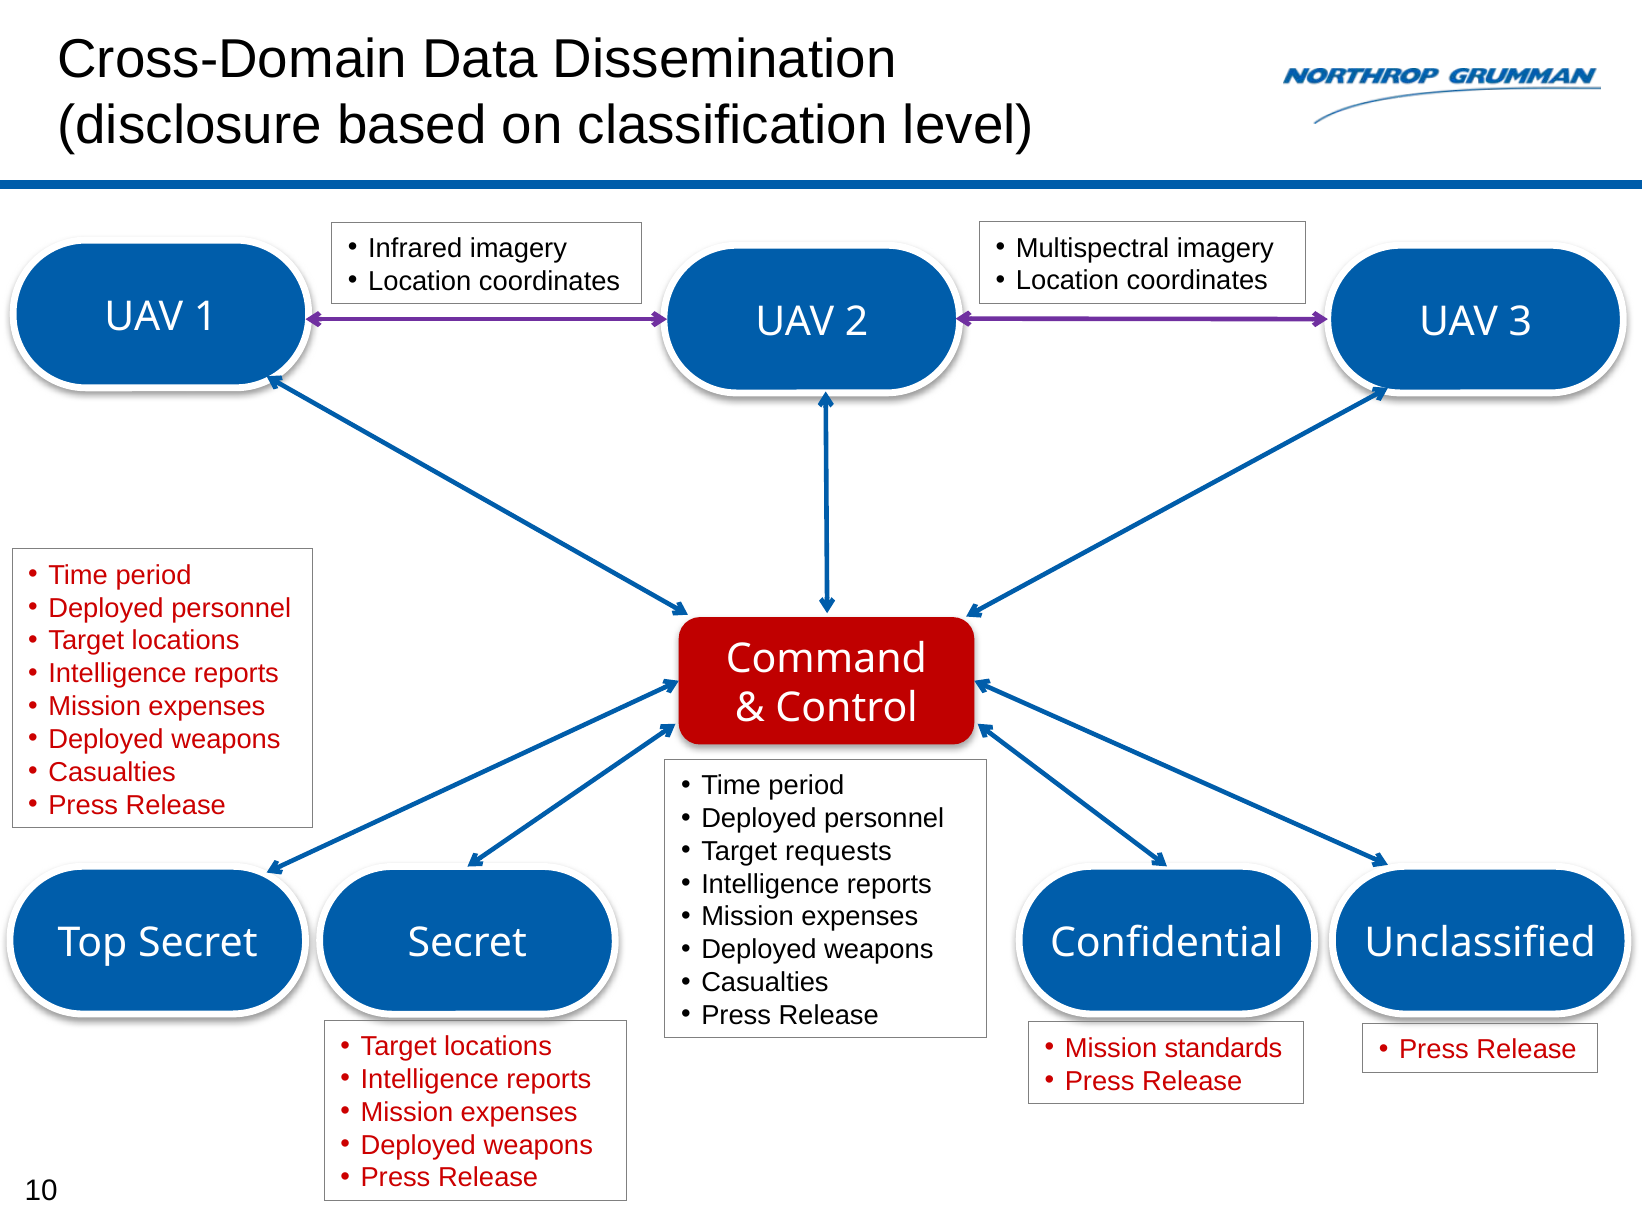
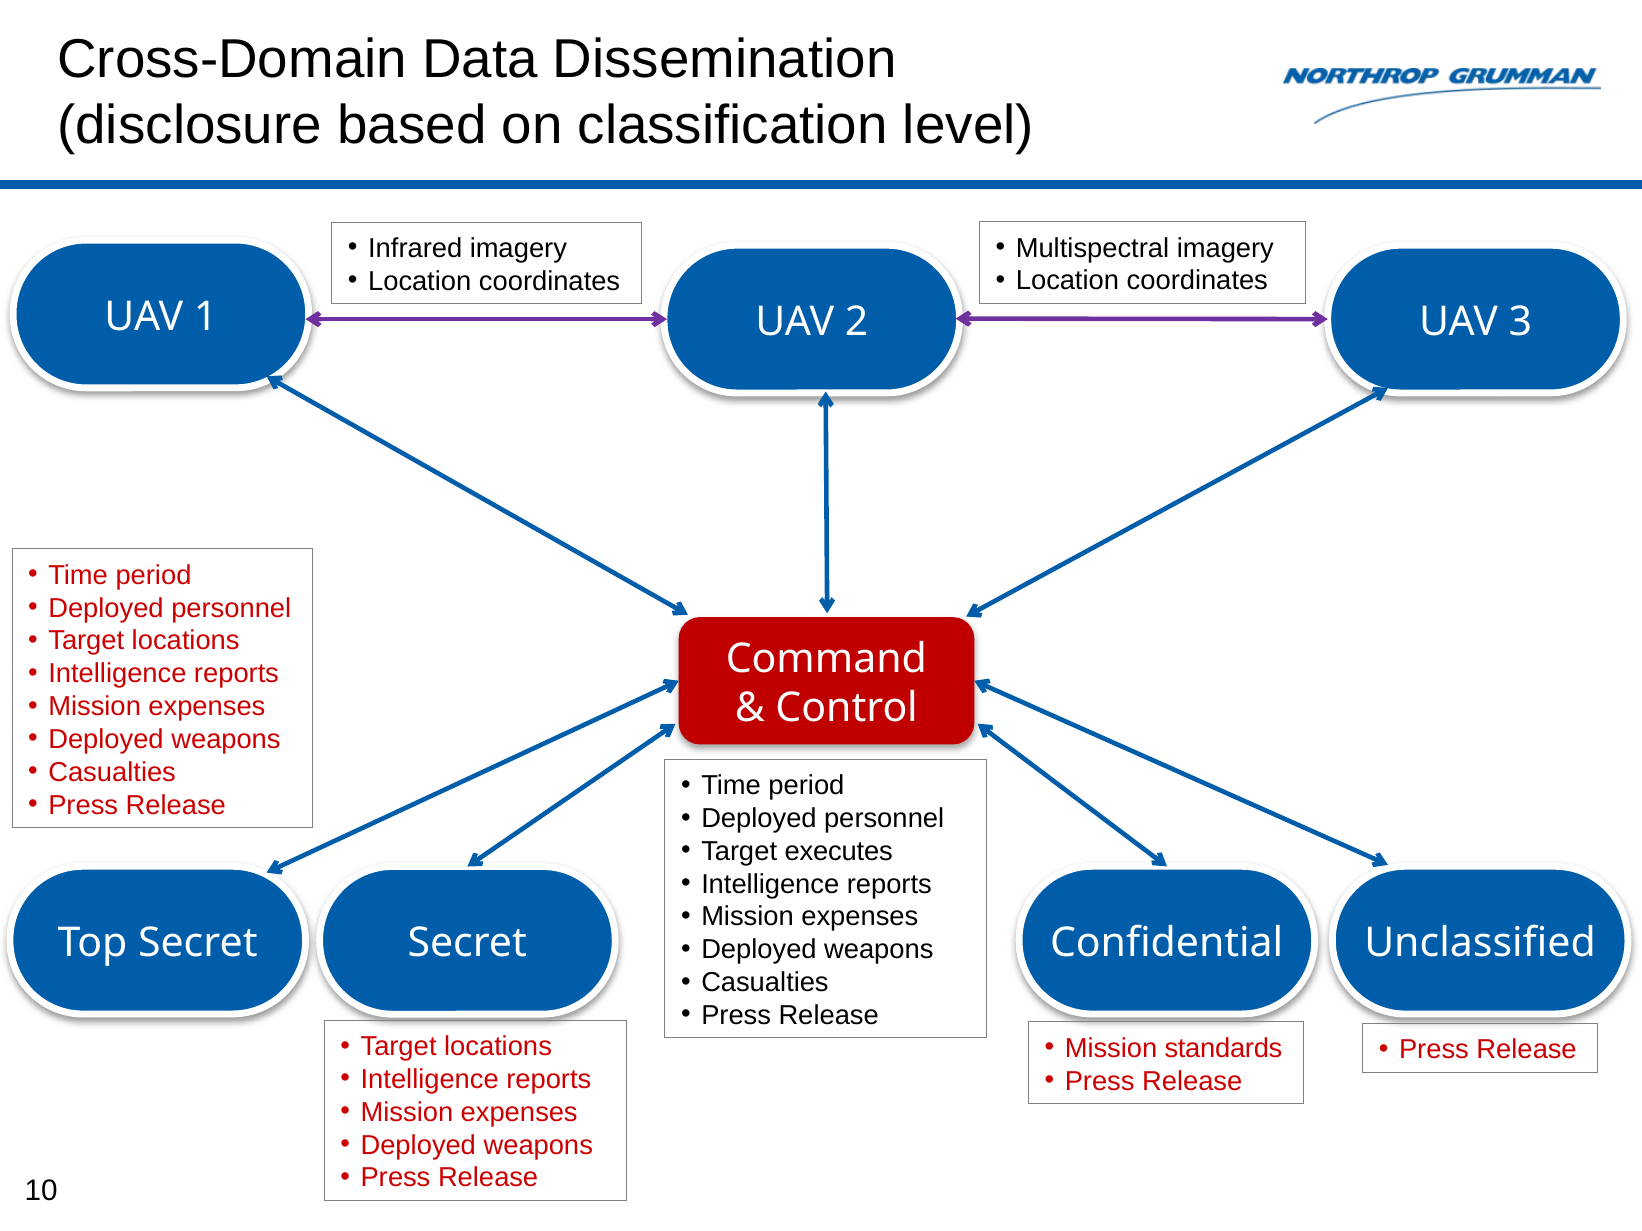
requests: requests -> executes
